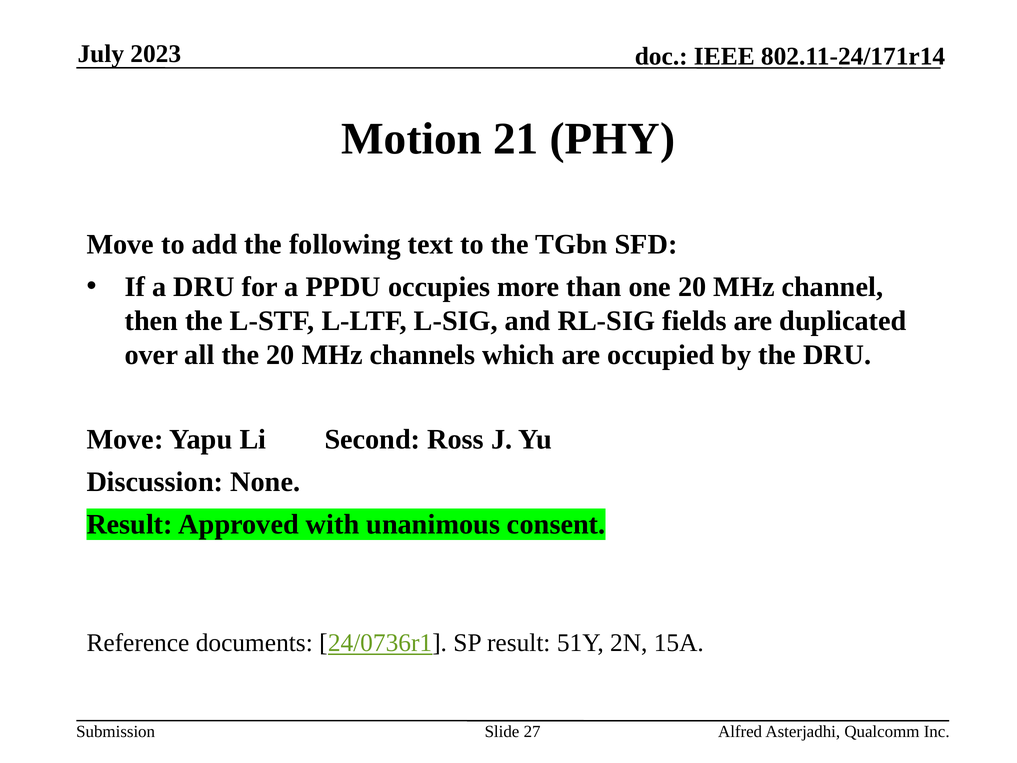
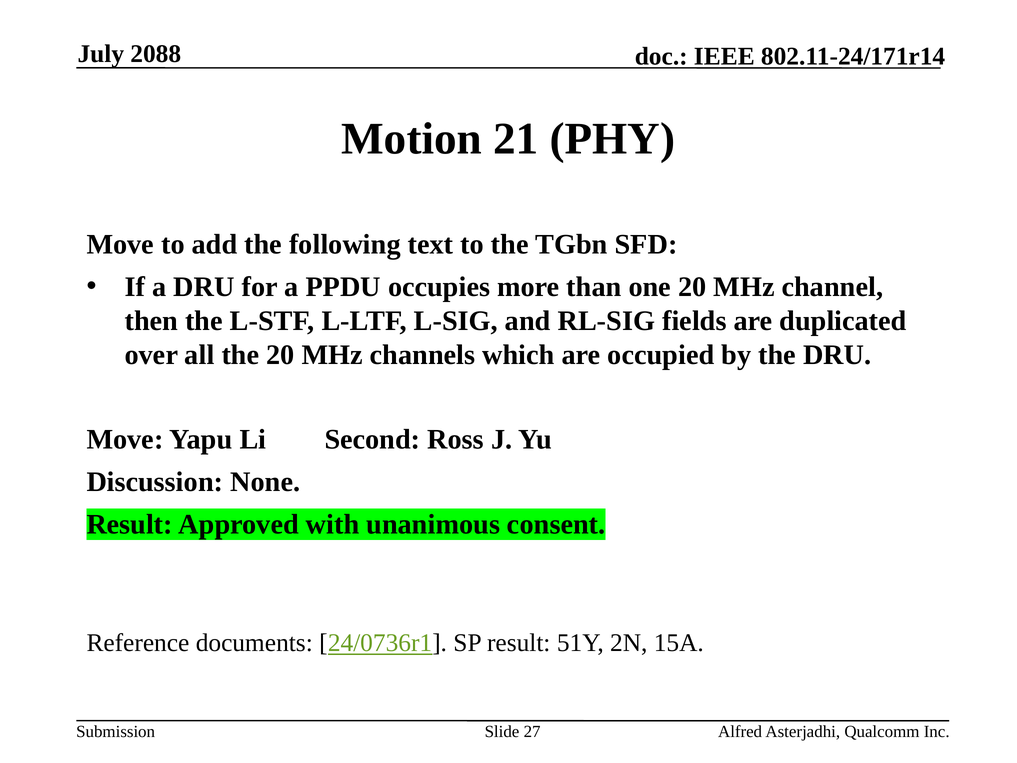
2023: 2023 -> 2088
